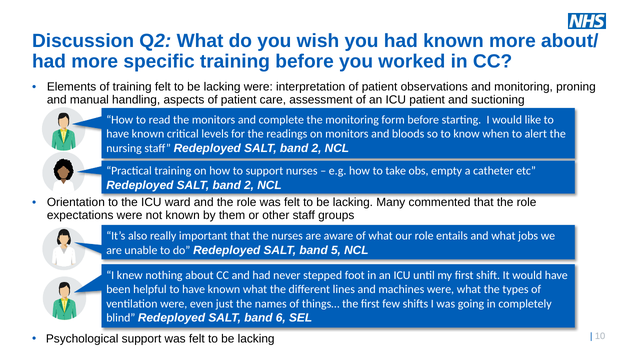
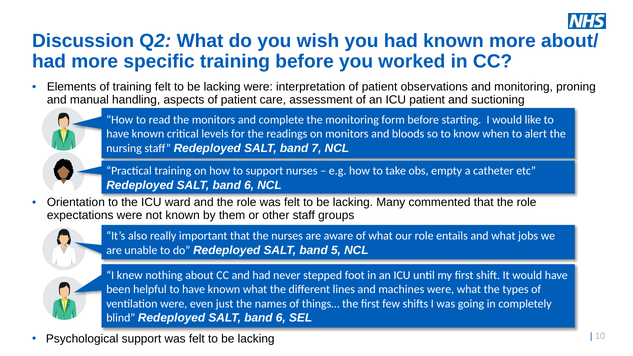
2 at (316, 148): 2 -> 7
2 at (249, 185): 2 -> 6
